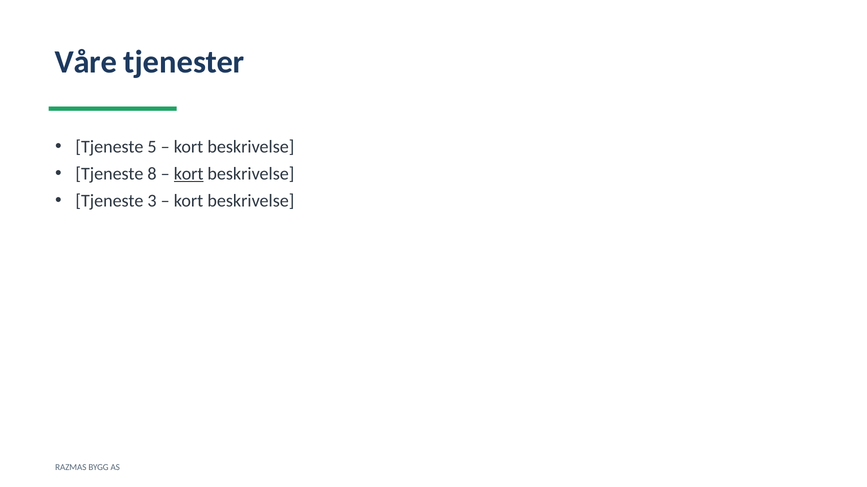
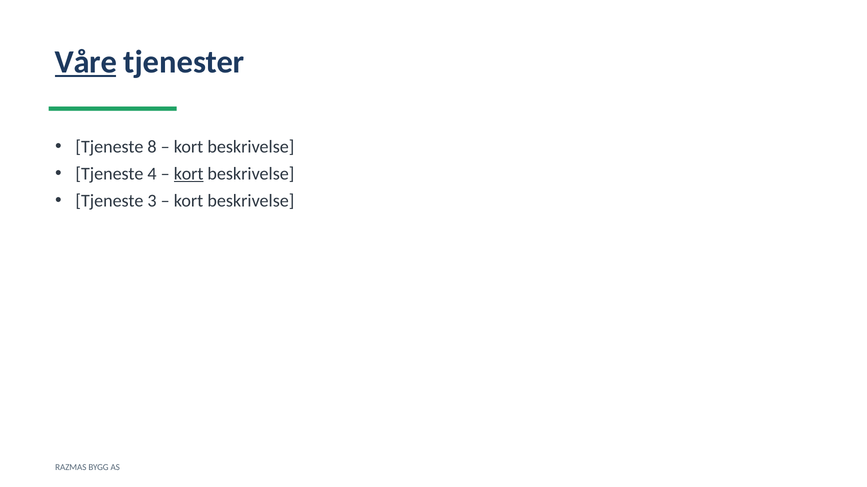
Våre underline: none -> present
5: 5 -> 8
8: 8 -> 4
